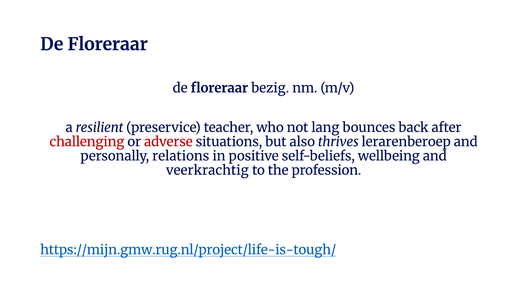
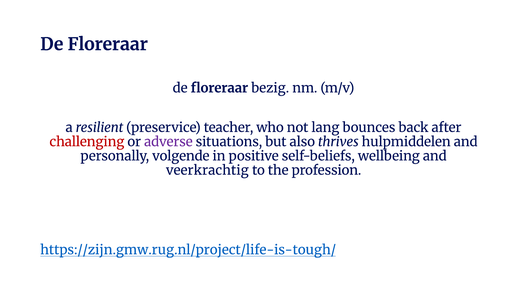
adverse colour: red -> purple
lerarenberoep: lerarenberoep -> hulpmiddelen
relations: relations -> volgende
https://mijn.gmw.rug.nl/project/life-is-tough/: https://mijn.gmw.rug.nl/project/life-is-tough/ -> https://zijn.gmw.rug.nl/project/life-is-tough/
